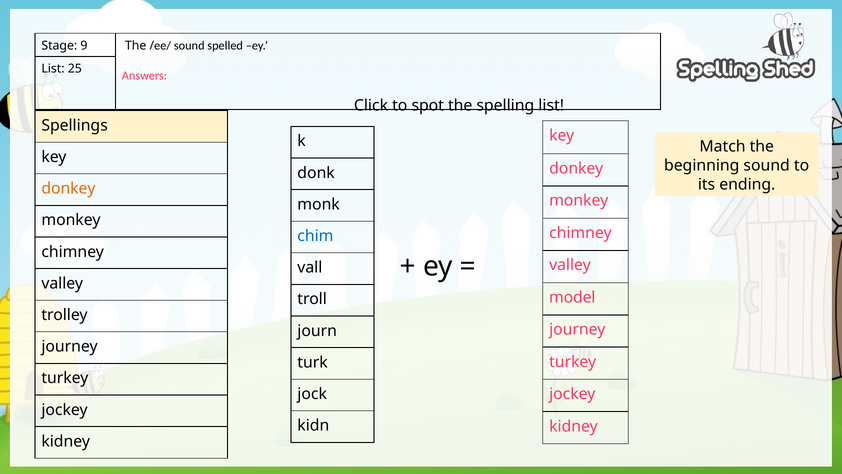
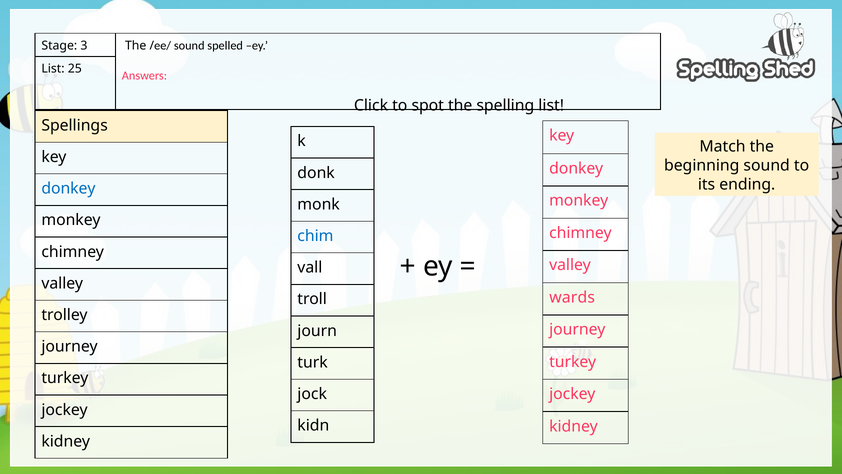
9: 9 -> 3
donkey at (68, 188) colour: orange -> blue
model: model -> wards
